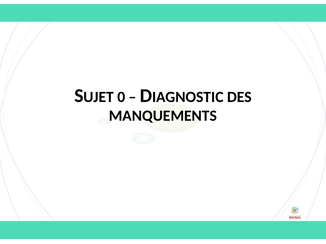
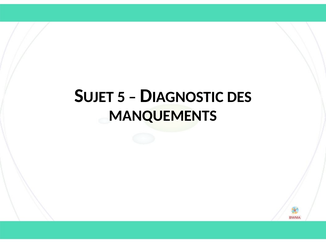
0: 0 -> 5
